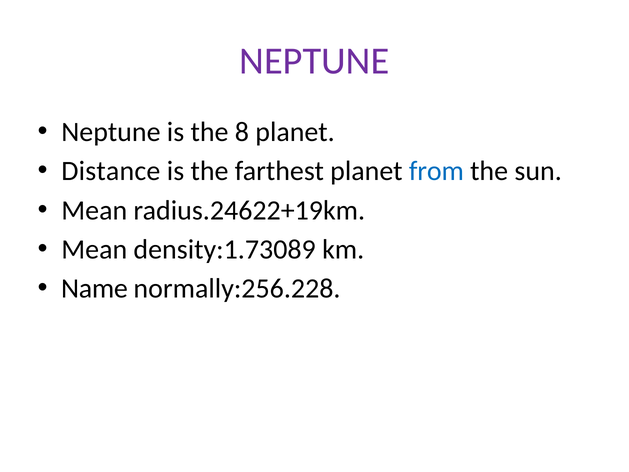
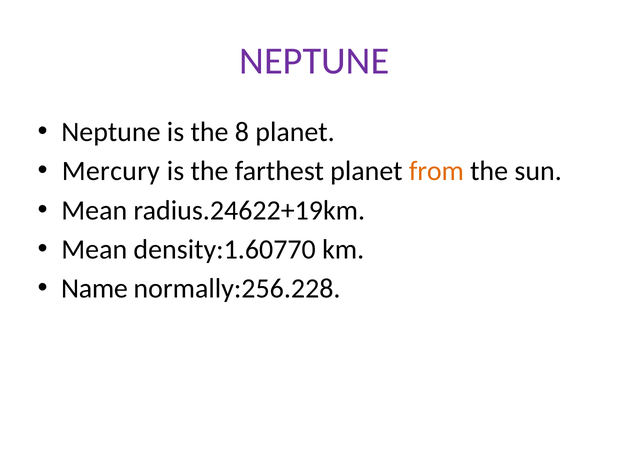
Distance: Distance -> Mercury
from colour: blue -> orange
density:1.73089: density:1.73089 -> density:1.60770
